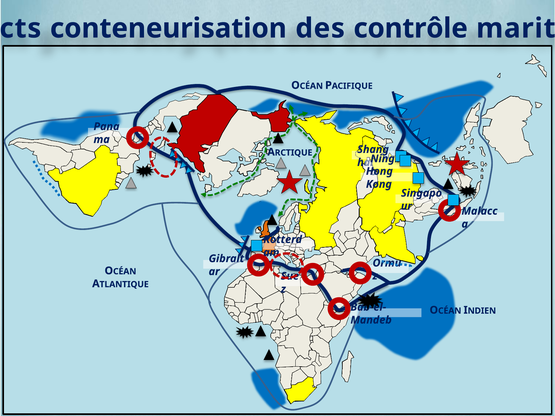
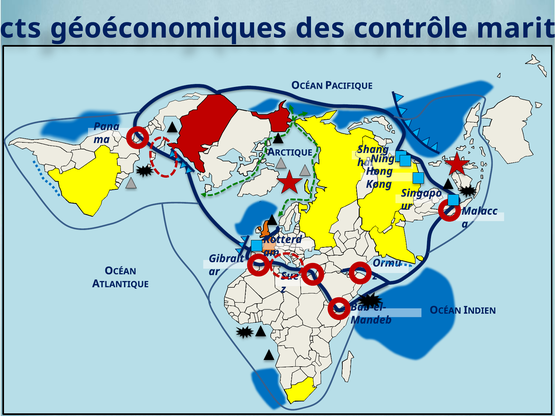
conteneurisation: conteneurisation -> géoéconomiques
